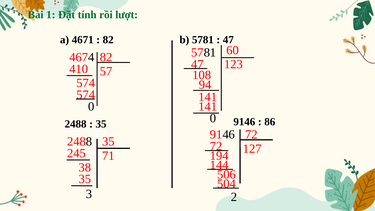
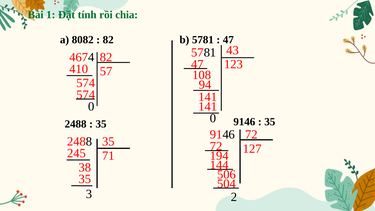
lượt: lượt -> chia
4671: 4671 -> 8082
60: 60 -> 43
86 at (270, 122): 86 -> 35
